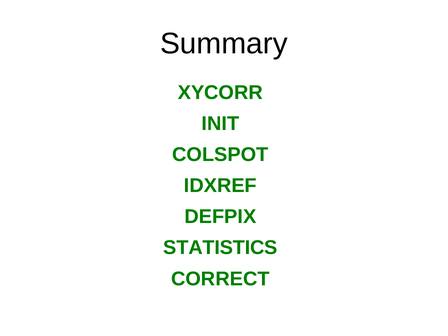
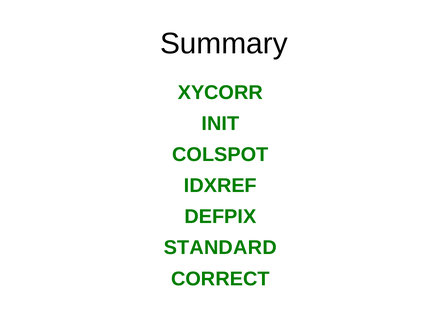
STATISTICS: STATISTICS -> STANDARD
